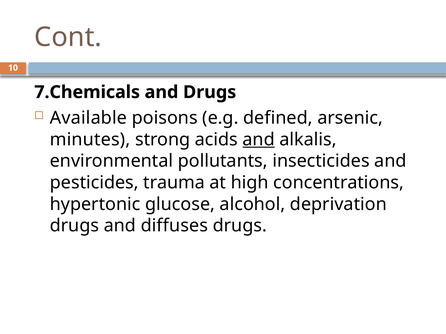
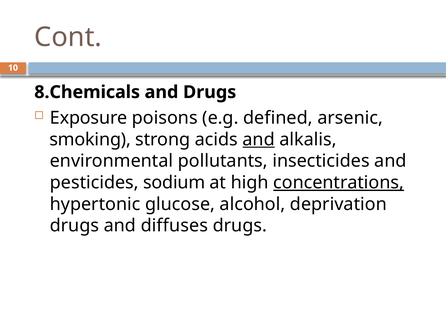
7.Chemicals: 7.Chemicals -> 8.Chemicals
Available: Available -> Exposure
minutes: minutes -> smoking
trauma: trauma -> sodium
concentrations underline: none -> present
